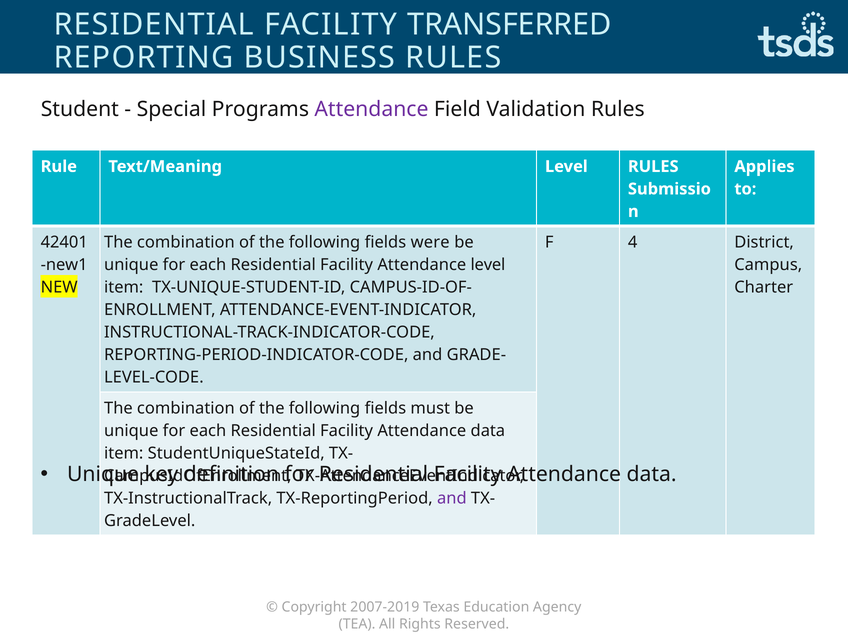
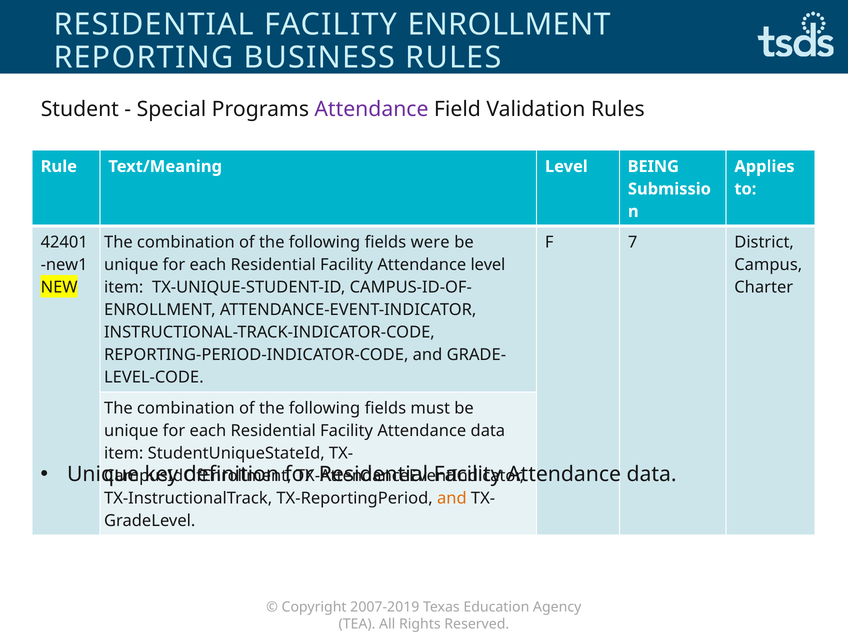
FACILITY TRANSFERRED: TRANSFERRED -> ENROLLMENT
Level RULES: RULES -> BEING
4: 4 -> 7
and at (452, 498) colour: purple -> orange
